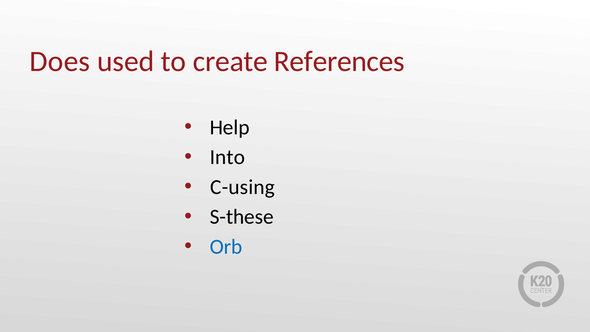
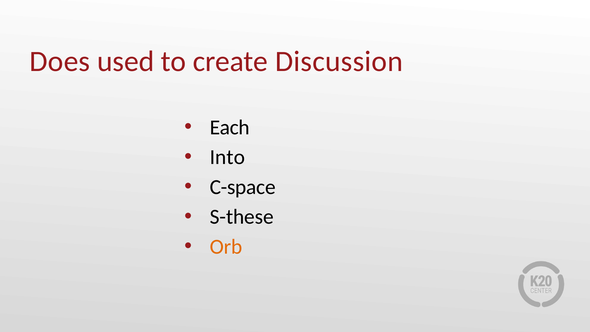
References: References -> Discussion
Help: Help -> Each
C-using: C-using -> C-space
Orb colour: blue -> orange
